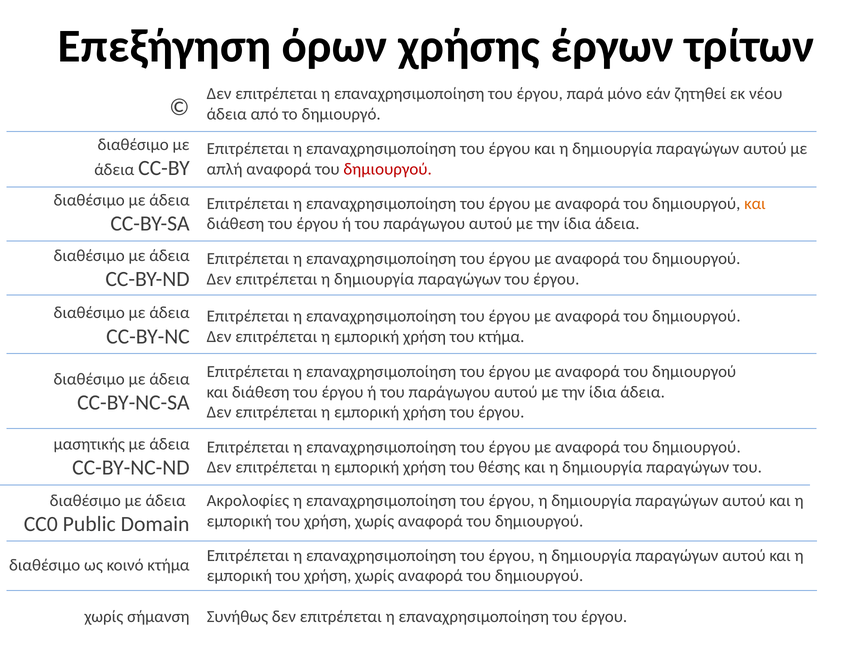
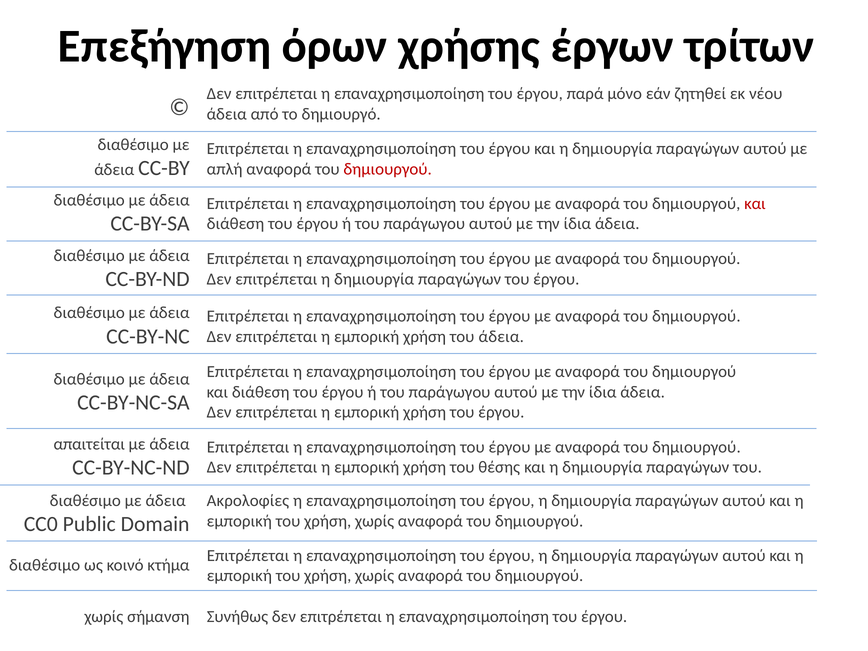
και at (755, 204) colour: orange -> red
του κτήμα: κτήμα -> άδεια
μασητικής: μασητικής -> απαιτείται
